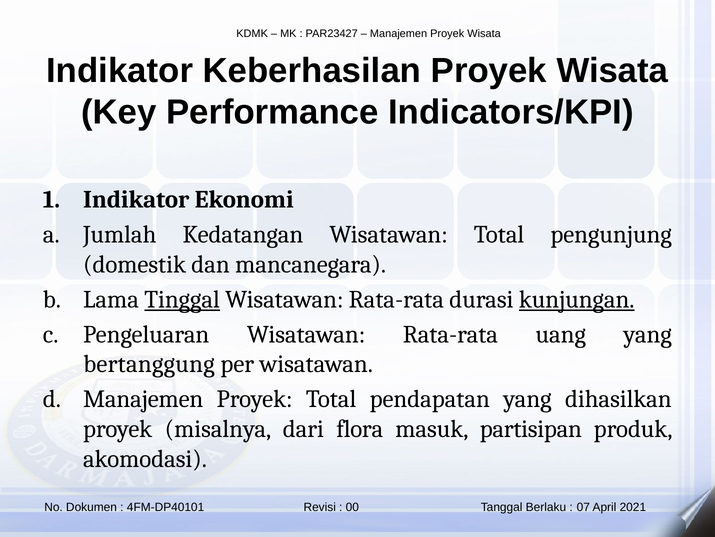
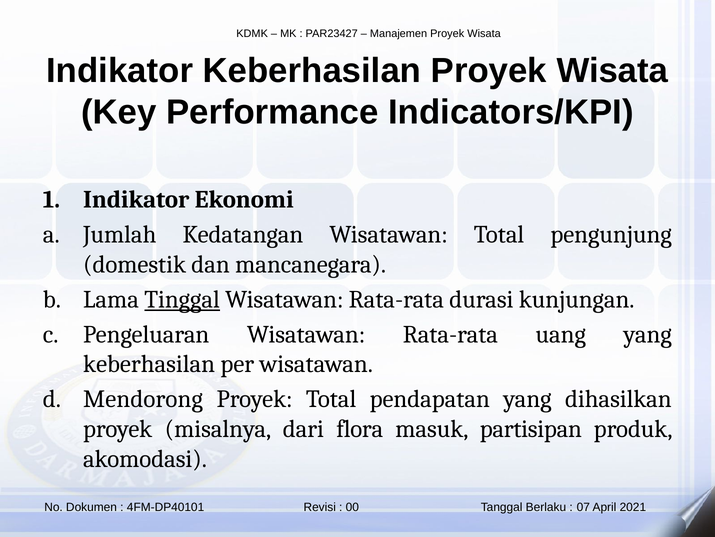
kunjungan underline: present -> none
bertanggung at (149, 364): bertanggung -> keberhasilan
Manajemen at (143, 399): Manajemen -> Mendorong
